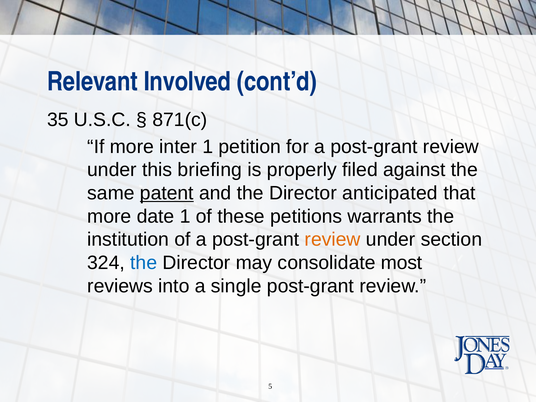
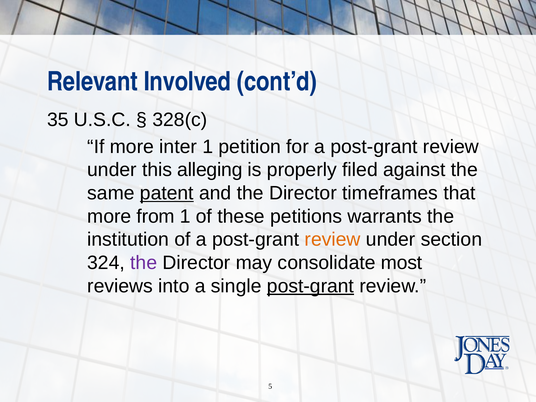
871(c: 871(c -> 328(c
briefing: briefing -> alleging
anticipated: anticipated -> timeframes
date: date -> from
the at (144, 263) colour: blue -> purple
post-grant at (310, 286) underline: none -> present
